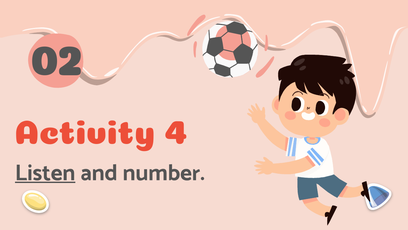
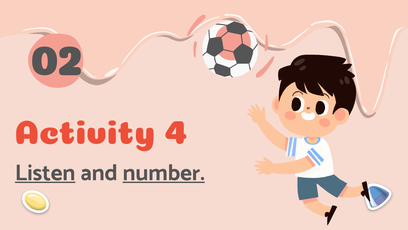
number underline: none -> present
